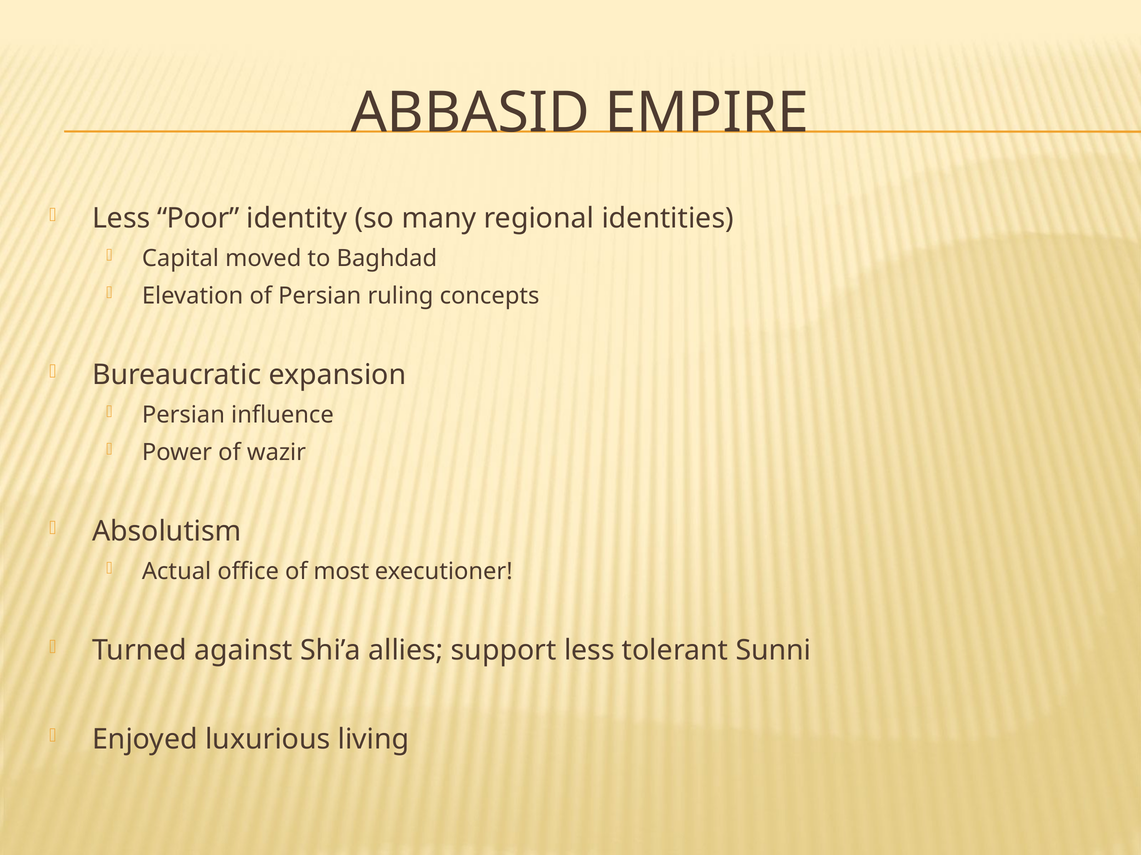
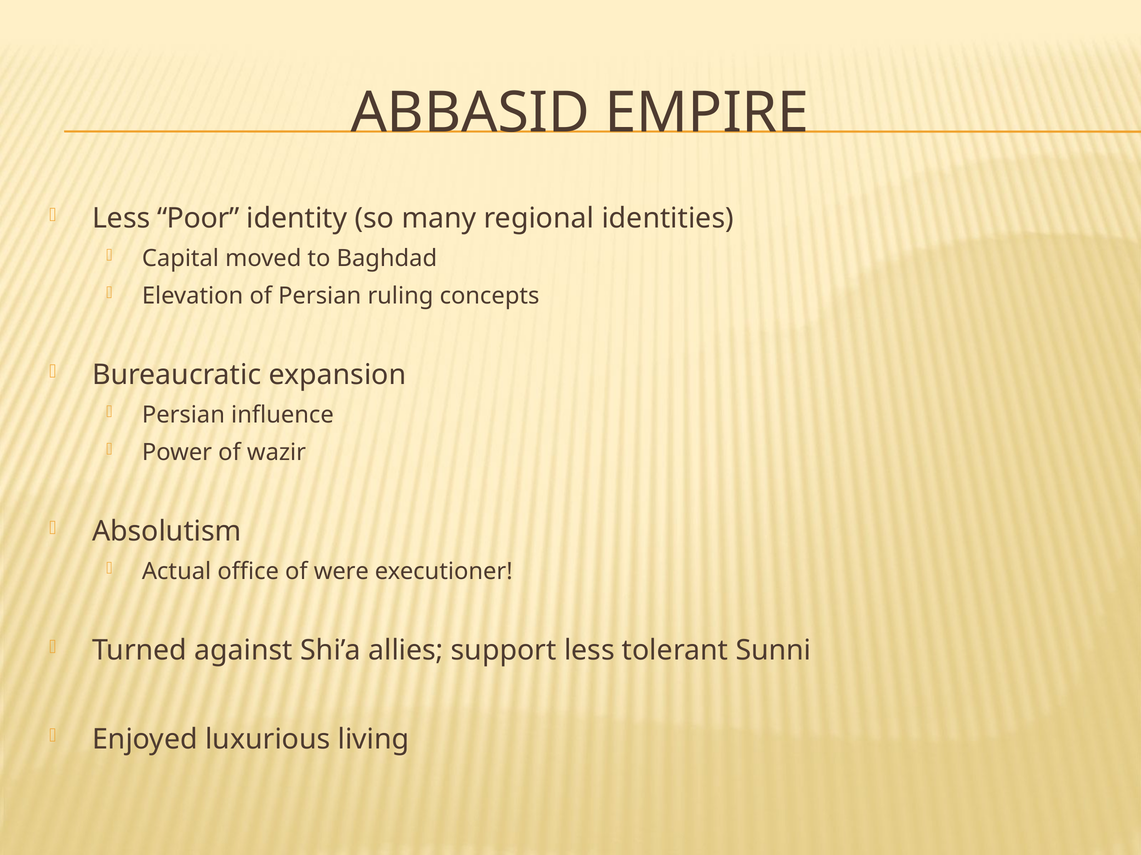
most: most -> were
